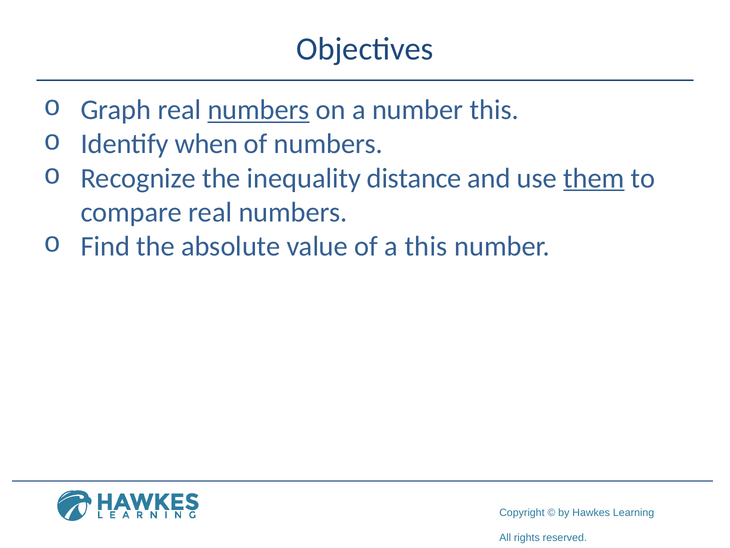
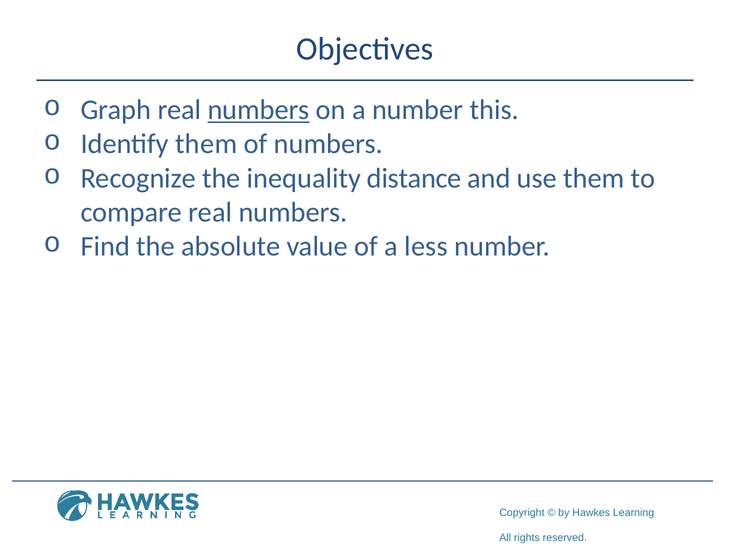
Identify when: when -> them
them at (594, 178) underline: present -> none
a this: this -> less
